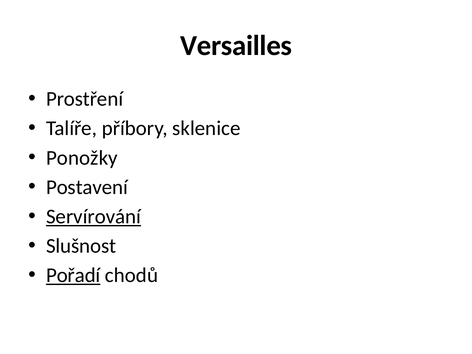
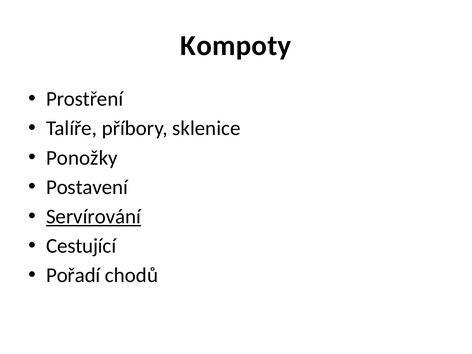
Versailles: Versailles -> Kompoty
Slušnost: Slušnost -> Cestující
Pořadí underline: present -> none
